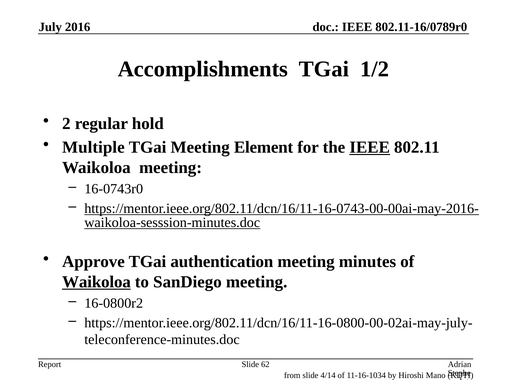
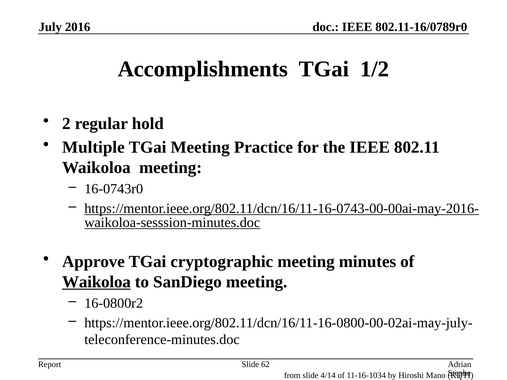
Element: Element -> Practice
IEEE at (370, 147) underline: present -> none
authentication: authentication -> cryptographic
